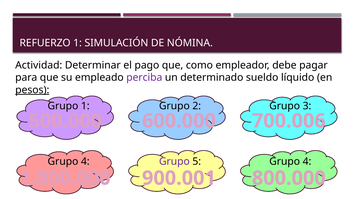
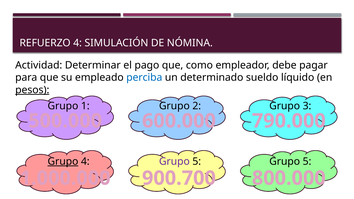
REFUERZO 1: 1 -> 4
perciba colour: purple -> blue
700.006: 700.006 -> 790.000
Grupo at (63, 162) underline: none -> present
5 Grupo 4: 4 -> 5
900.001: 900.001 -> 900.700
